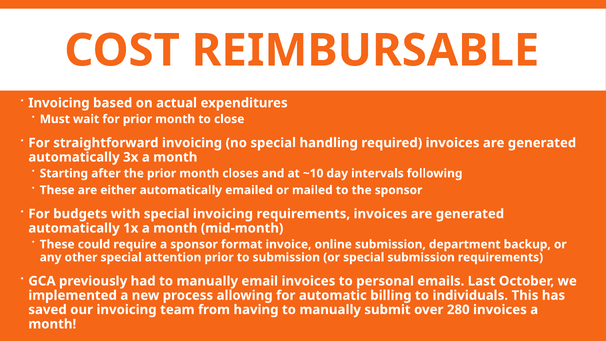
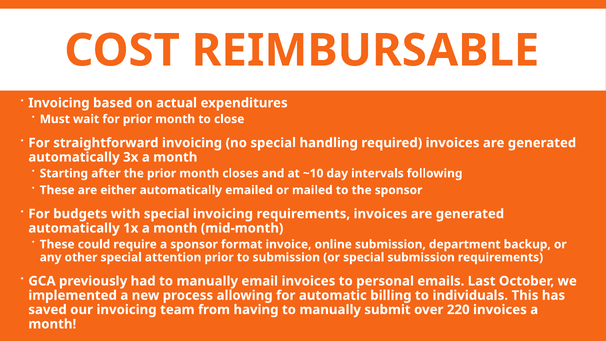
280: 280 -> 220
